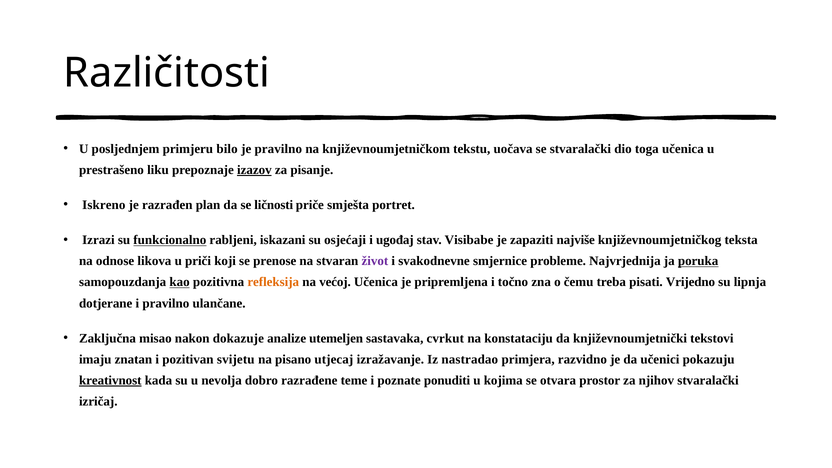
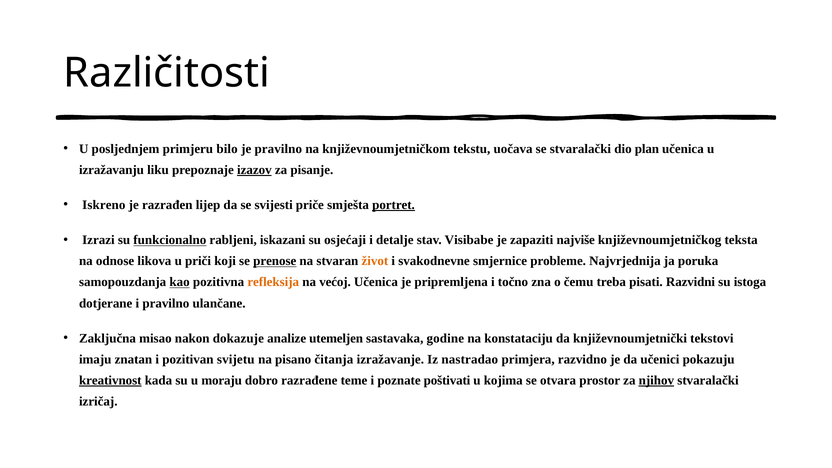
toga: toga -> plan
prestrašeno: prestrašeno -> izražavanju
plan: plan -> lijep
ličnosti: ličnosti -> svijesti
portret underline: none -> present
ugođaj: ugođaj -> detalje
prenose underline: none -> present
život colour: purple -> orange
poruka underline: present -> none
Vrijedno: Vrijedno -> Razvidni
lipnja: lipnja -> istoga
cvrkut: cvrkut -> godine
utjecaj: utjecaj -> čitanja
nevolja: nevolja -> moraju
ponuditi: ponuditi -> poštivati
njihov underline: none -> present
